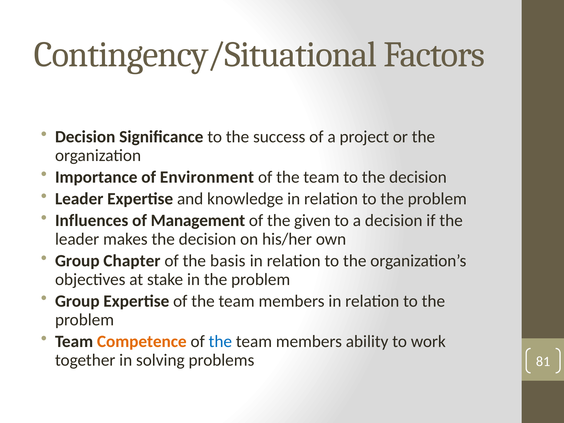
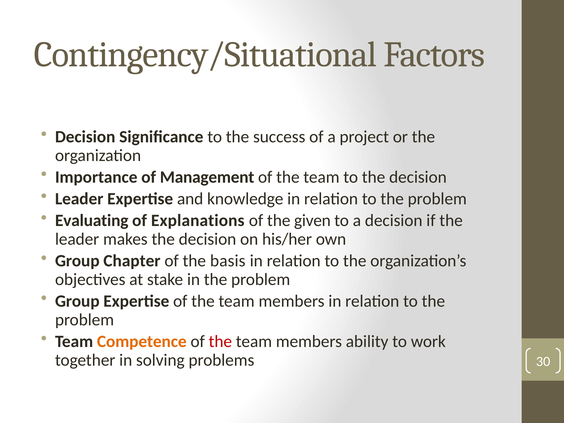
Environment: Environment -> Management
Influences: Influences -> Evaluating
Management: Management -> Explanations
the at (220, 341) colour: blue -> red
81: 81 -> 30
